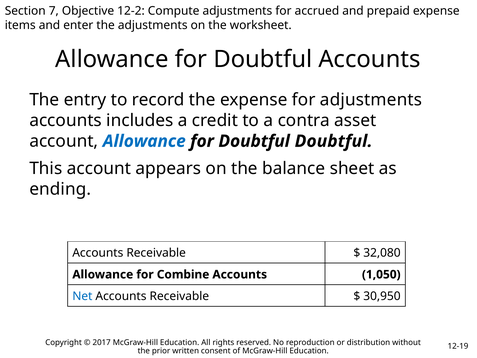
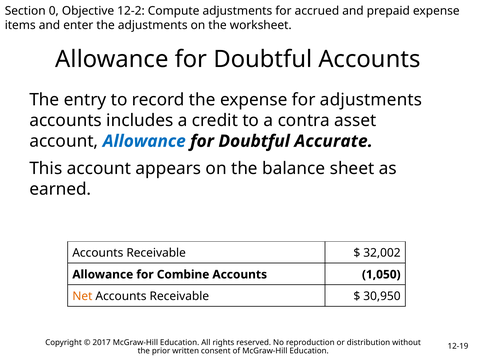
7: 7 -> 0
Doubtful Doubtful: Doubtful -> Accurate
ending: ending -> earned
32,080: 32,080 -> 32,002
Net colour: blue -> orange
